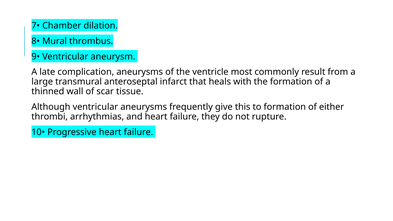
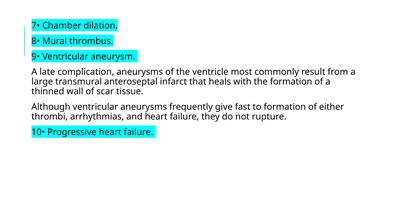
this: this -> fast
